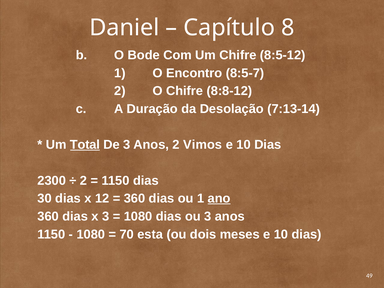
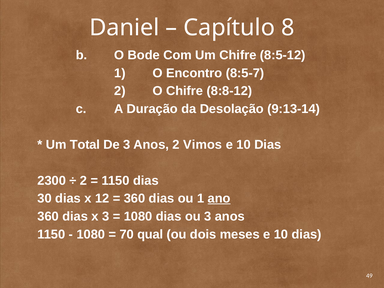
7:13-14: 7:13-14 -> 9:13-14
Total underline: present -> none
esta: esta -> qual
